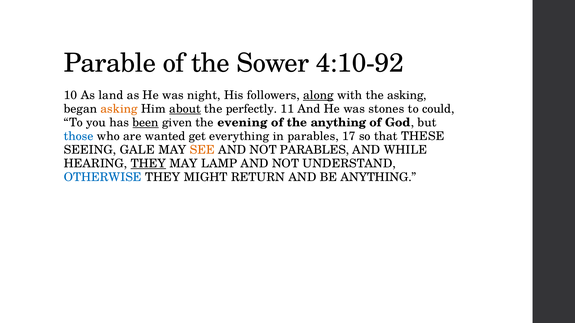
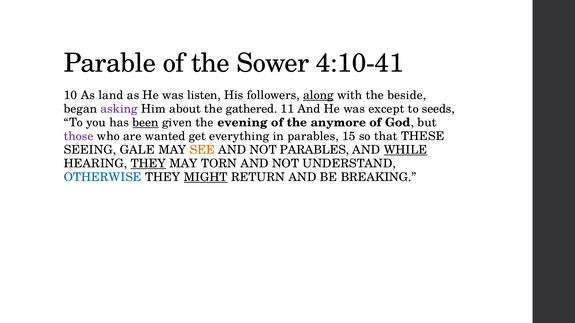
4:10-92: 4:10-92 -> 4:10-41
night: night -> listen
the asking: asking -> beside
asking at (119, 109) colour: orange -> purple
about underline: present -> none
perfectly: perfectly -> gathered
stones: stones -> except
could: could -> seeds
the anything: anything -> anymore
those colour: blue -> purple
17: 17 -> 15
WHILE underline: none -> present
LAMP: LAMP -> TORN
MIGHT underline: none -> present
BE ANYTHING: ANYTHING -> BREAKING
